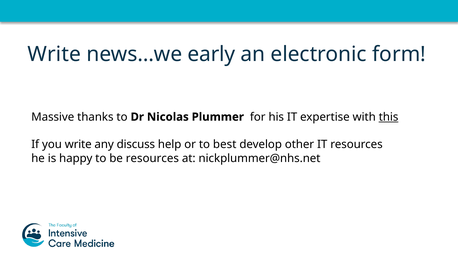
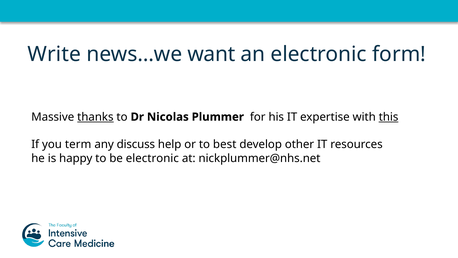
early: early -> want
thanks underline: none -> present
you write: write -> term
be resources: resources -> electronic
